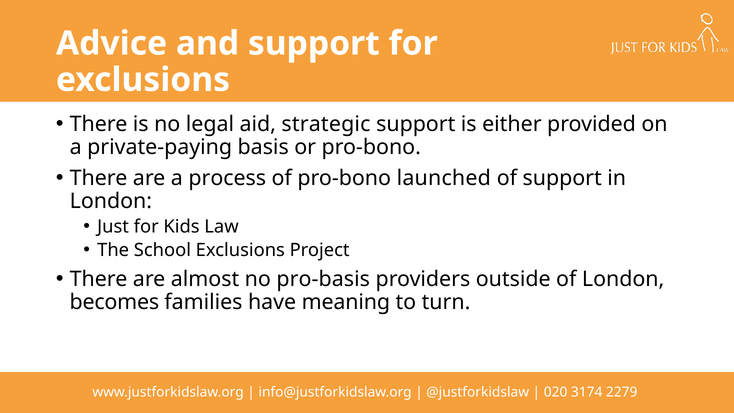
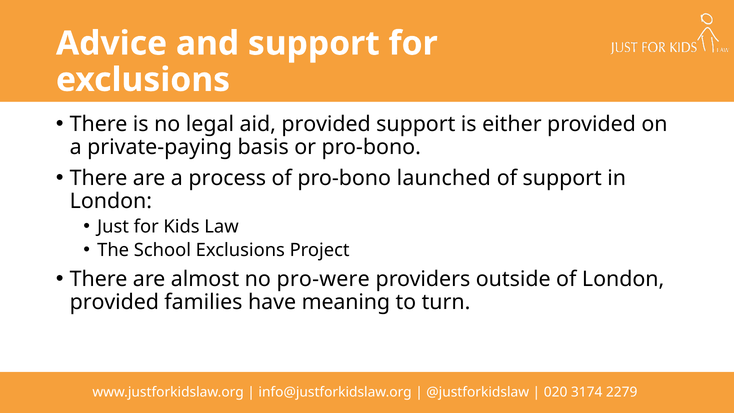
aid strategic: strategic -> provided
pro-basis: pro-basis -> pro-were
becomes at (114, 302): becomes -> provided
